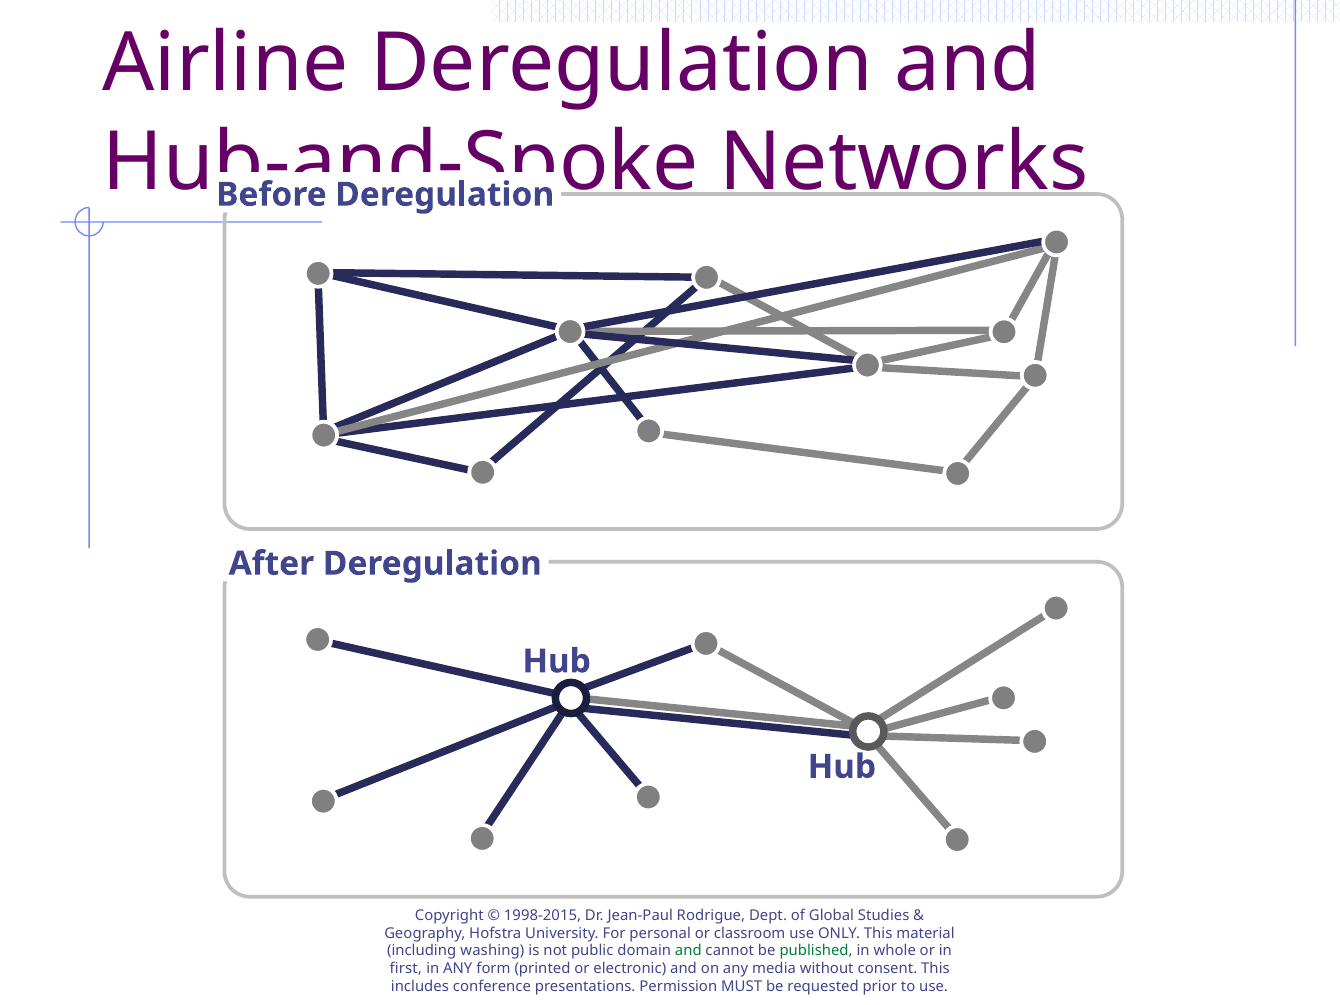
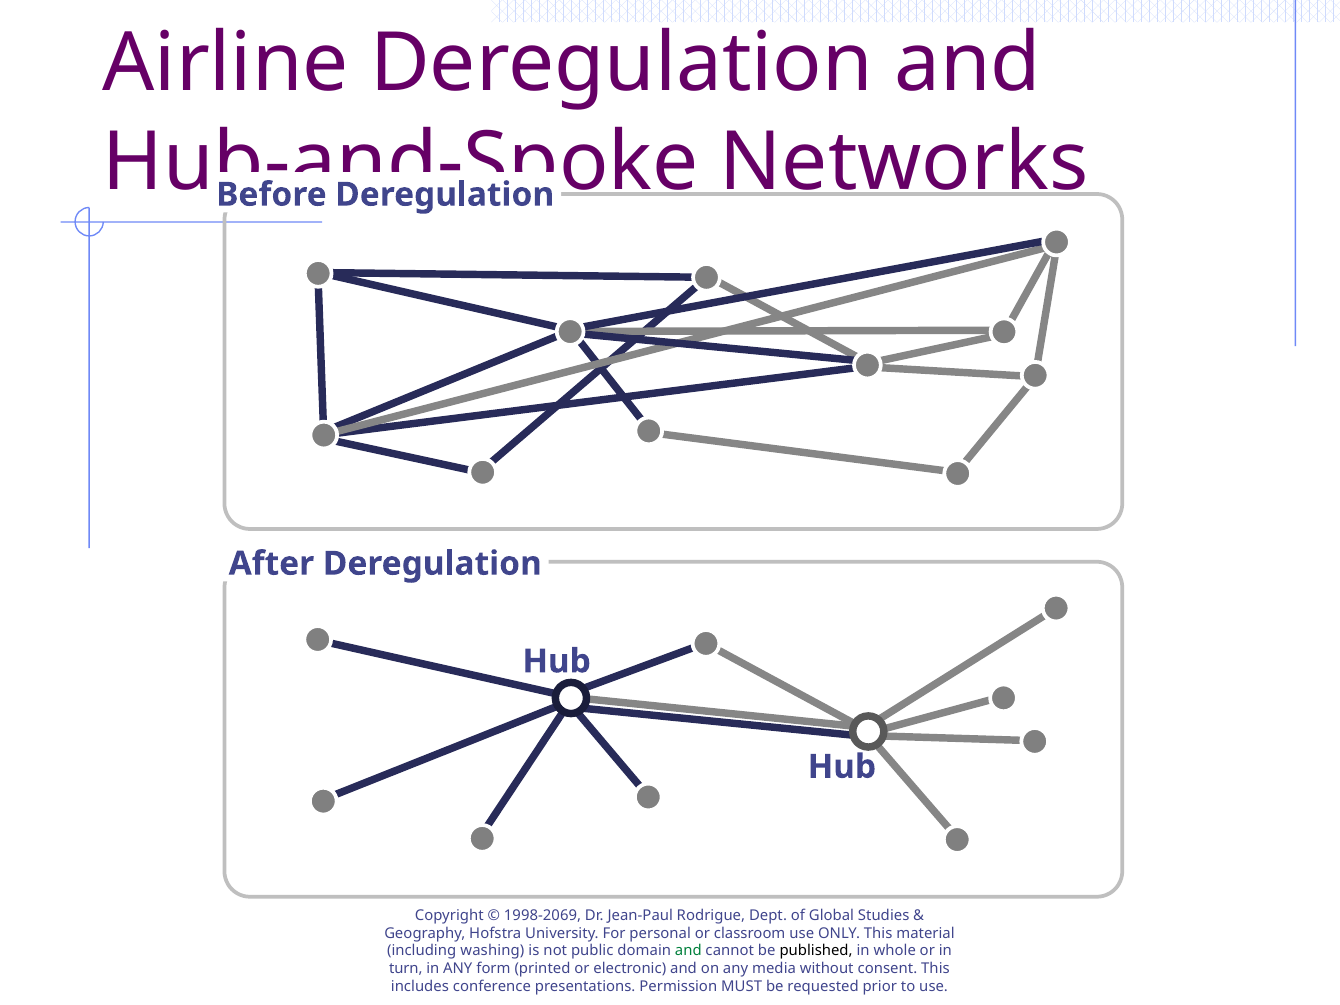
1998-2015: 1998-2015 -> 1998-2069
published colour: green -> black
first: first -> turn
